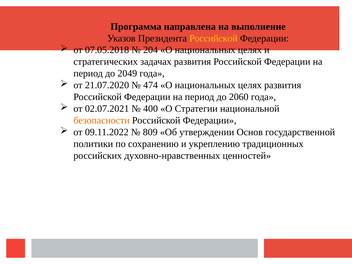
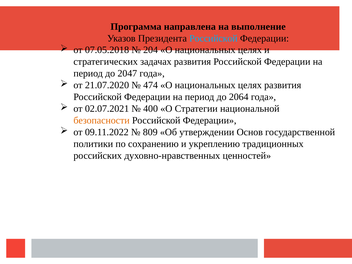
Российской at (213, 38) colour: yellow -> light blue
2049: 2049 -> 2047
2060: 2060 -> 2064
